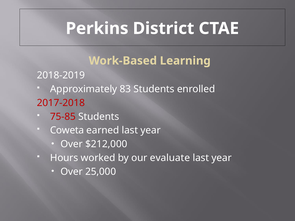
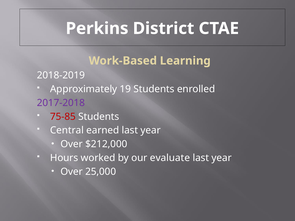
83: 83 -> 19
2017-2018 colour: red -> purple
Coweta: Coweta -> Central
